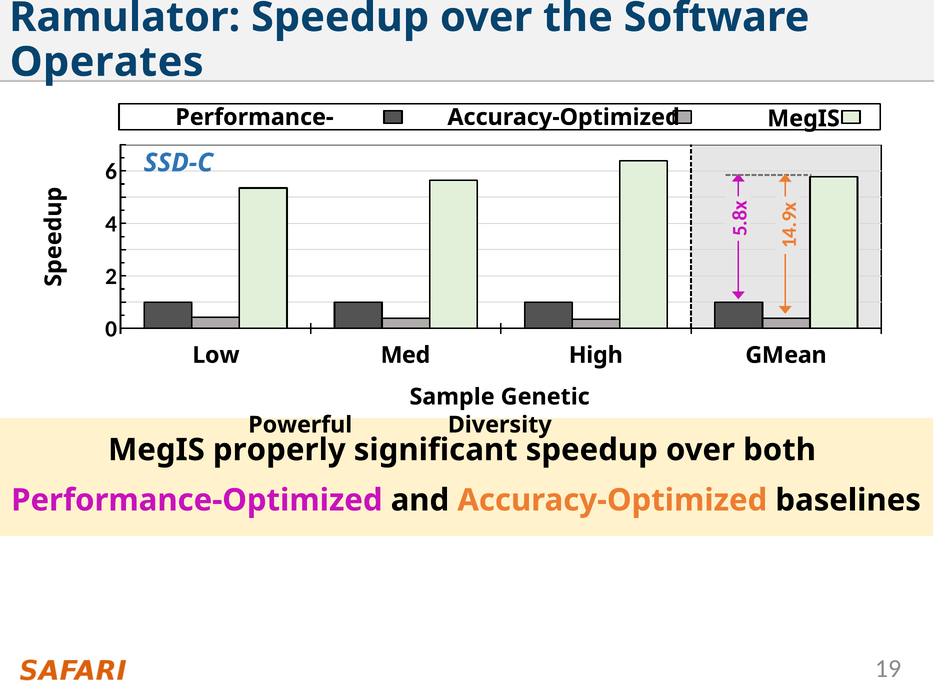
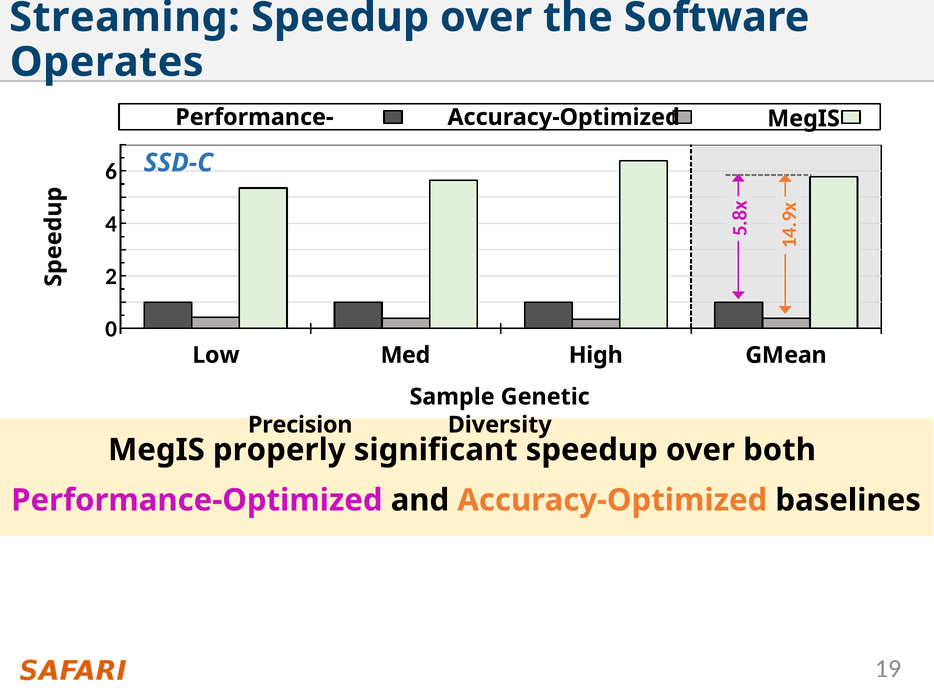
Ramulator: Ramulator -> Streaming
Powerful: Powerful -> Precision
